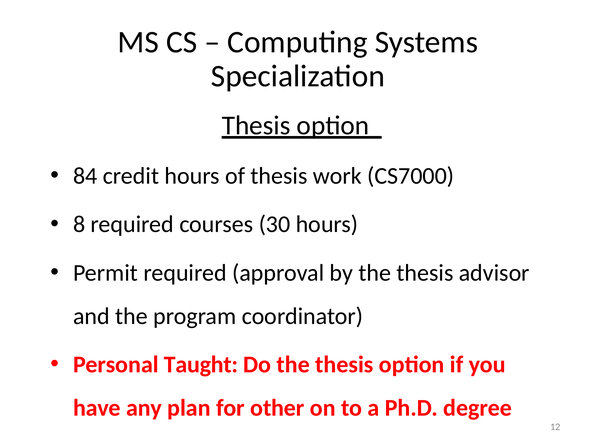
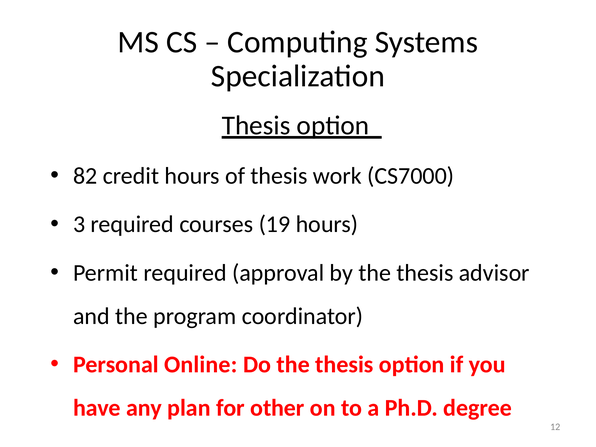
84: 84 -> 82
8: 8 -> 3
30: 30 -> 19
Taught: Taught -> Online
